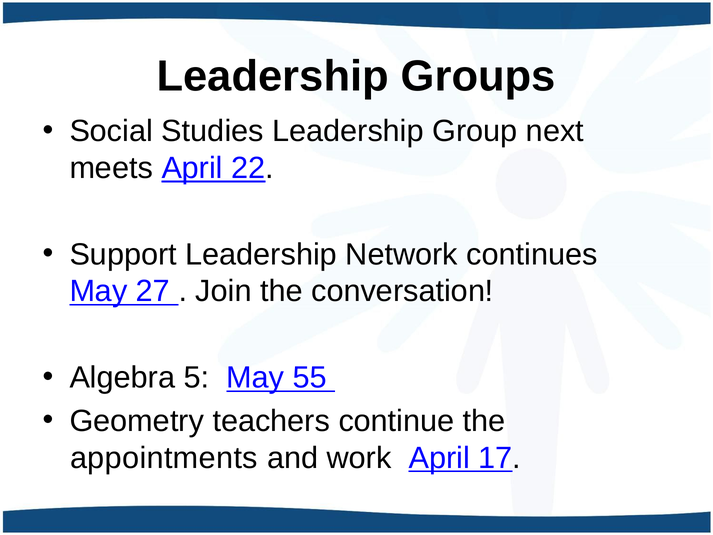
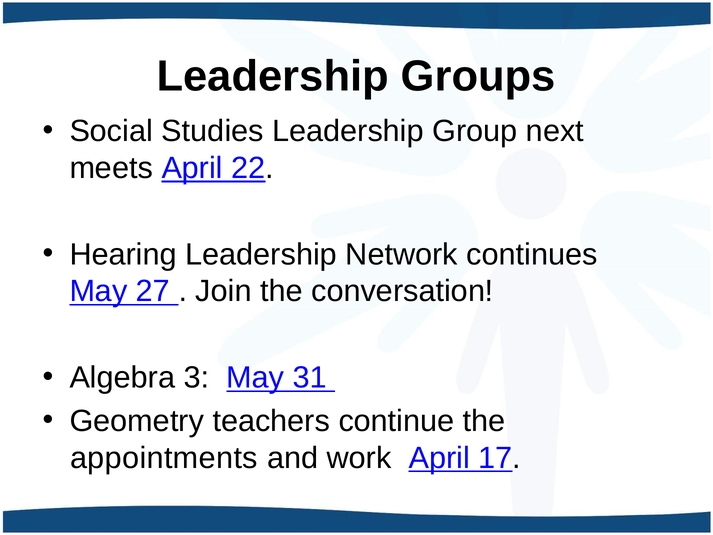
Support: Support -> Hearing
5: 5 -> 3
55: 55 -> 31
